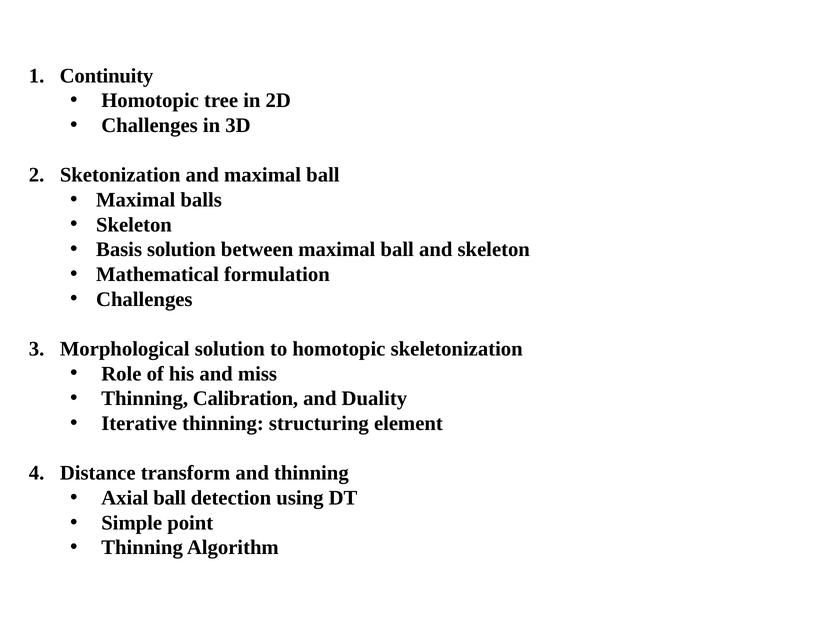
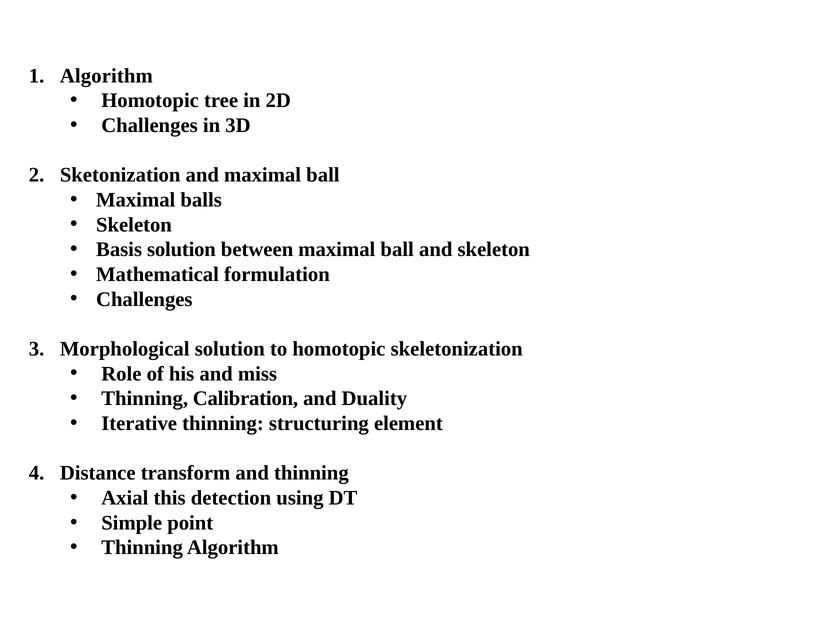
Continuity at (107, 76): Continuity -> Algorithm
Axial ball: ball -> this
